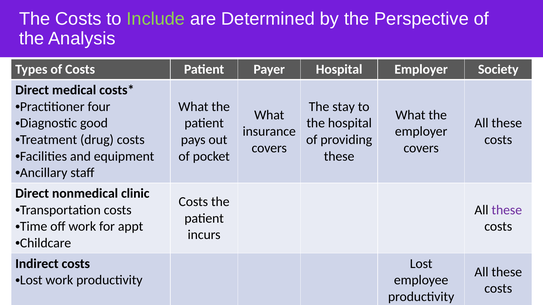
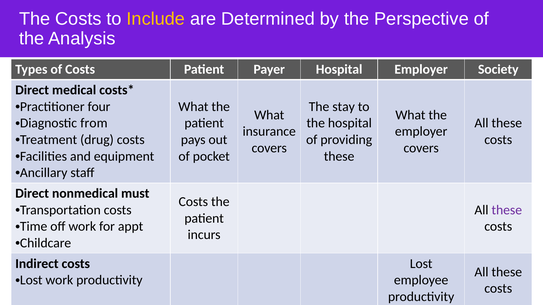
Include colour: light green -> yellow
good: good -> from
clinic: clinic -> must
